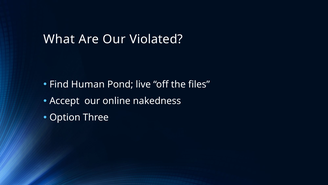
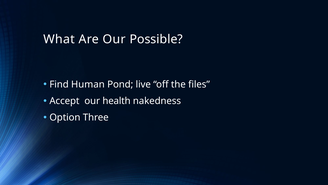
Violated: Violated -> Possible
online: online -> health
